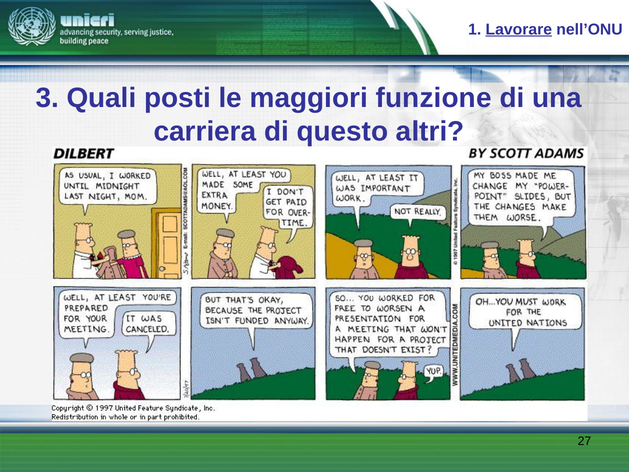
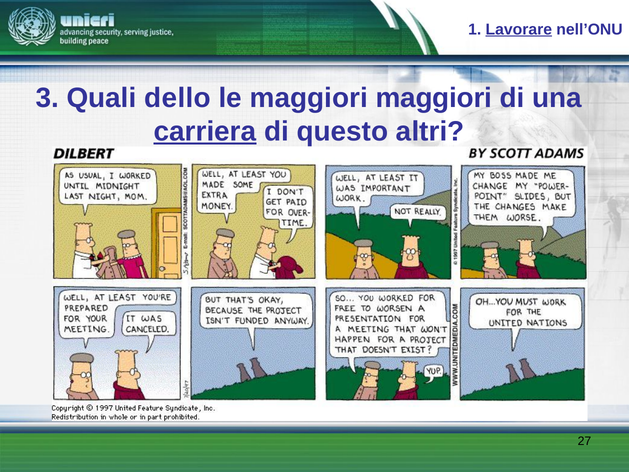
posti: posti -> dello
maggiori funzione: funzione -> maggiori
carriera underline: none -> present
